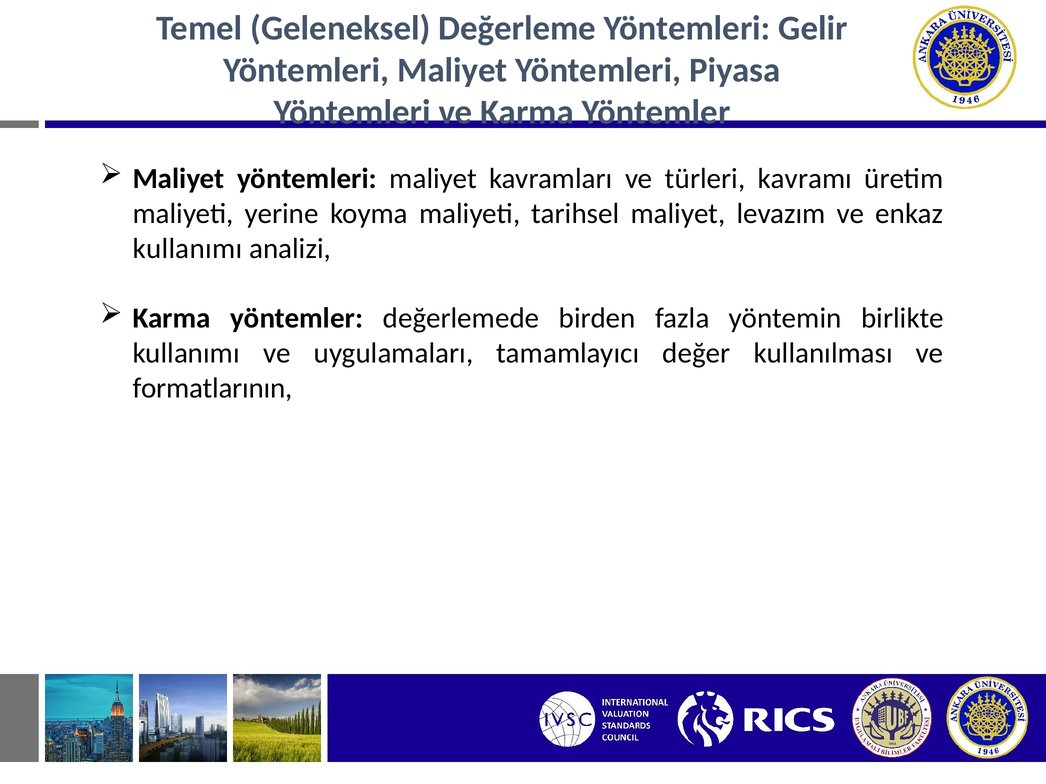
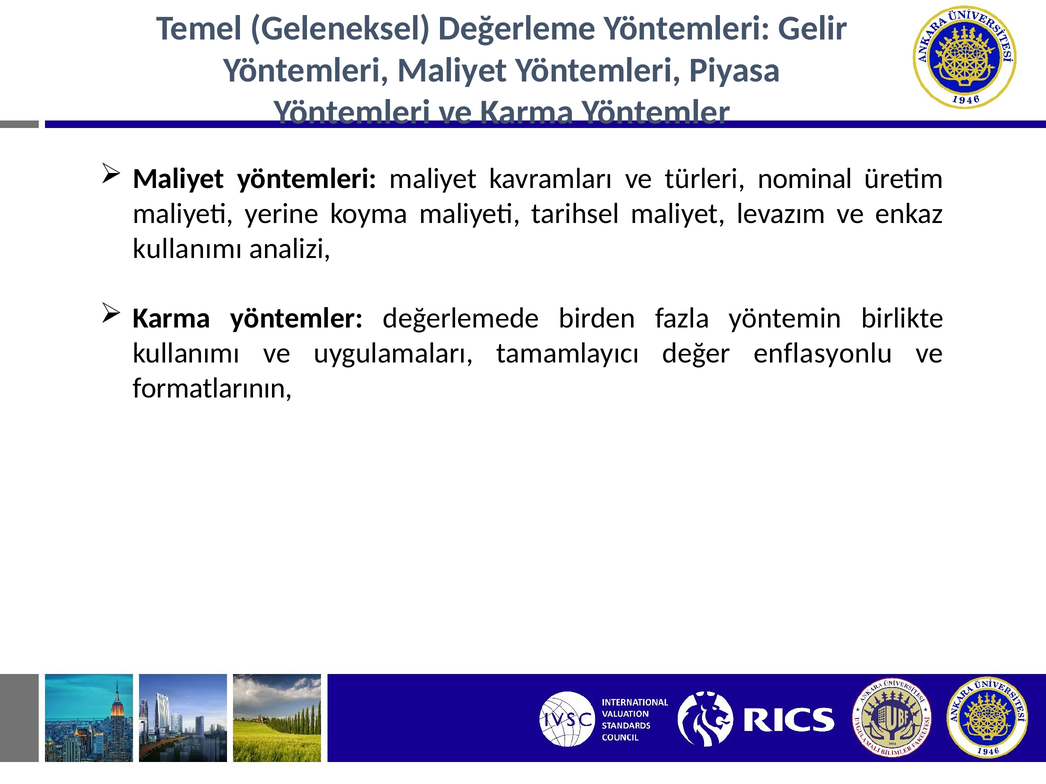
kavramı: kavramı -> nominal
kullanılması: kullanılması -> enflasyonlu
